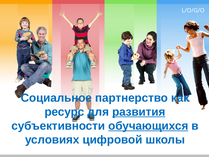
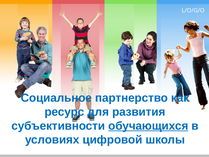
развития underline: present -> none
